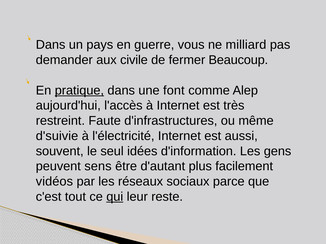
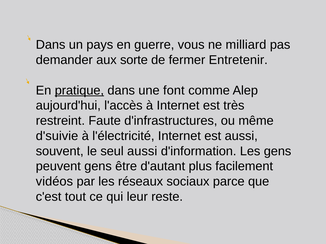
civile: civile -> sorte
Beaucoup: Beaucoup -> Entretenir
seul idées: idées -> aussi
peuvent sens: sens -> gens
qui underline: present -> none
